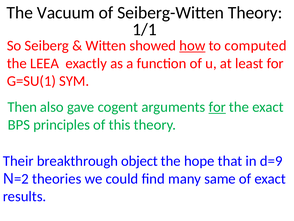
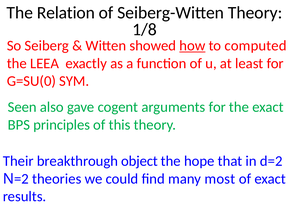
Vacuum: Vacuum -> Relation
1/1: 1/1 -> 1/8
G=SU(1: G=SU(1 -> G=SU(0
Then: Then -> Seen
for at (217, 107) underline: present -> none
d=9: d=9 -> d=2
same: same -> most
